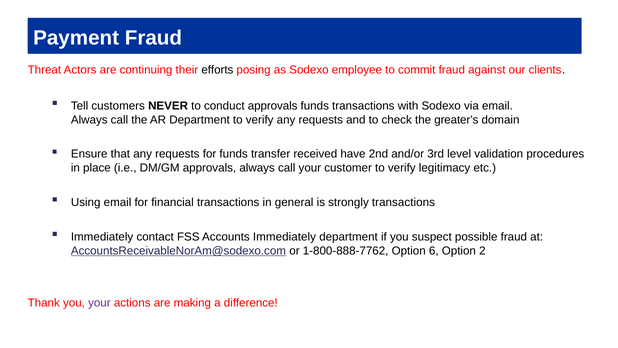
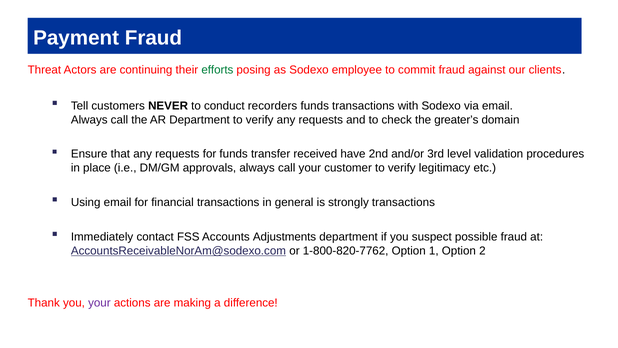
efforts colour: black -> green
conduct approvals: approvals -> recorders
Accounts Immediately: Immediately -> Adjustments
1-800-888-7762: 1-800-888-7762 -> 1-800-820-7762
6: 6 -> 1
